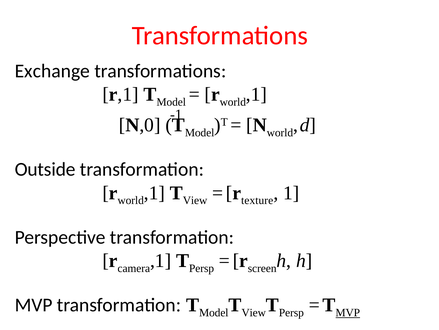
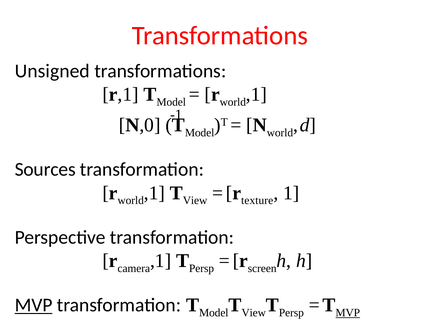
Exchange: Exchange -> Unsigned
Outside: Outside -> Sources
MVP at (34, 304) underline: none -> present
